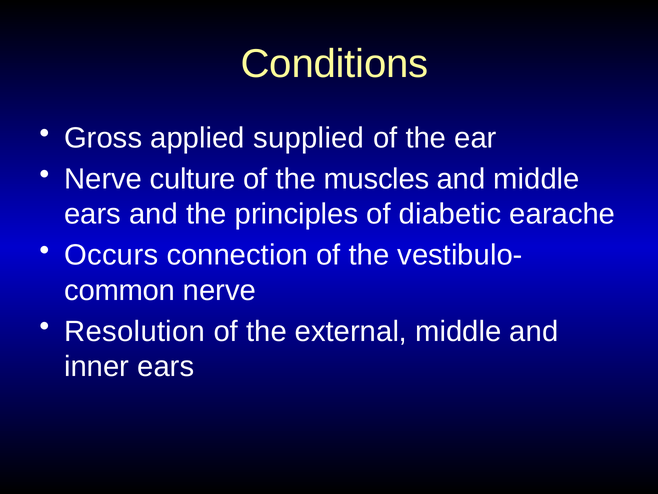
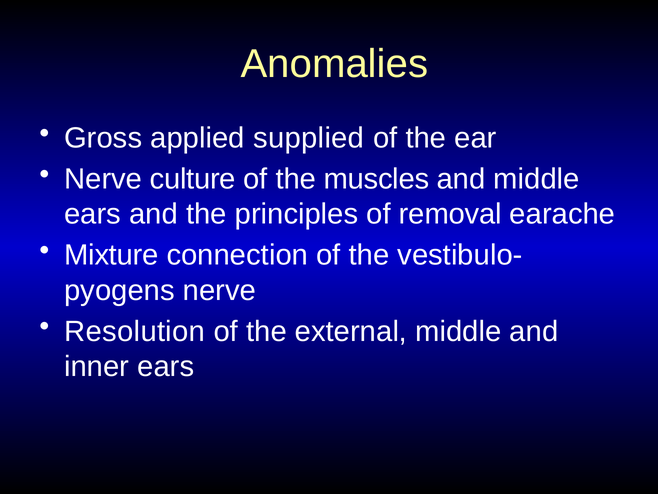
Conditions: Conditions -> Anomalies
diabetic: diabetic -> removal
Occurs: Occurs -> Mixture
common: common -> pyogens
